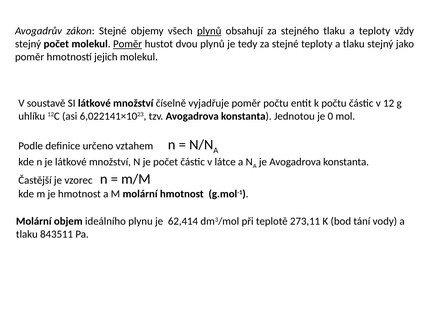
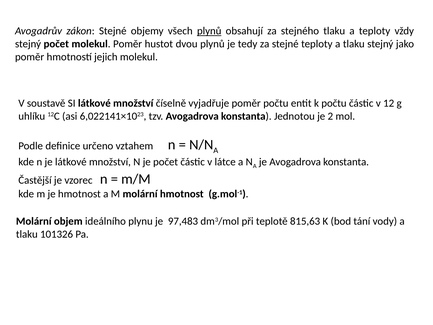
Poměr at (128, 44) underline: present -> none
0: 0 -> 2
62,414: 62,414 -> 97,483
273,11: 273,11 -> 815,63
843511: 843511 -> 101326
